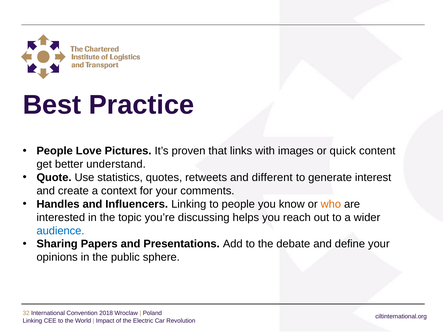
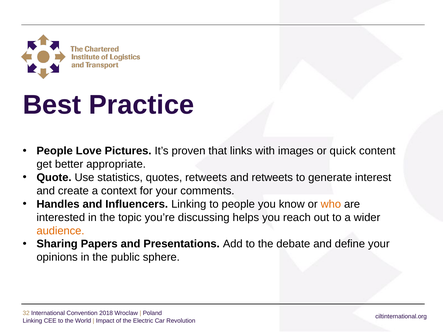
understand: understand -> appropriate
and different: different -> retweets
audience colour: blue -> orange
